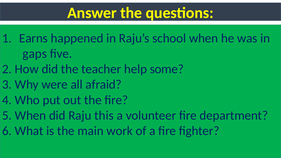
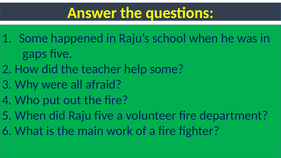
Earns at (33, 38): Earns -> Some
Raju this: this -> five
